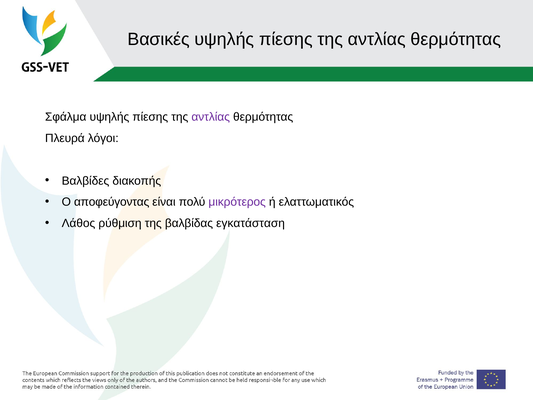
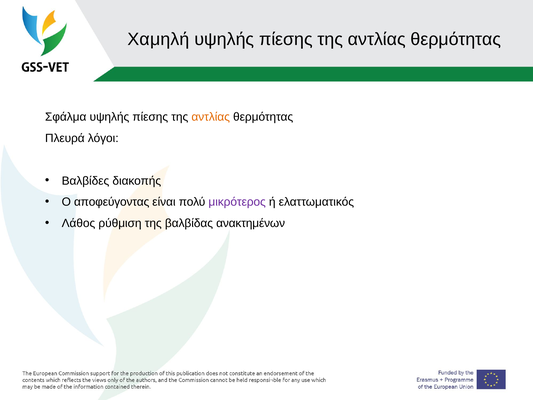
Βασικές: Βασικές -> Χαμηλή
αντλίας at (211, 117) colour: purple -> orange
εγκατάσταση: εγκατάσταση -> ανακτημένων
